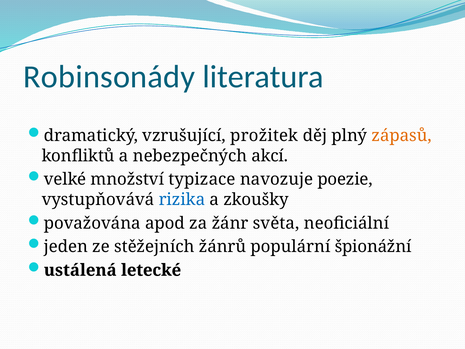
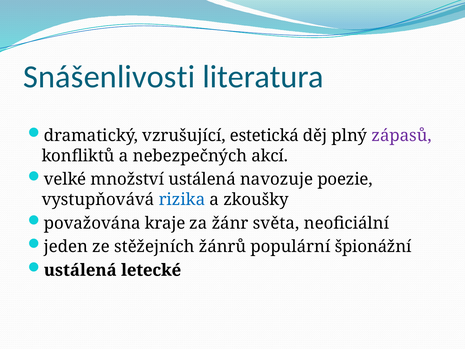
Robinsonády: Robinsonády -> Snášenlivosti
prožitek: prožitek -> estetická
zápasů colour: orange -> purple
množství typizace: typizace -> ustálená
apod: apod -> kraje
